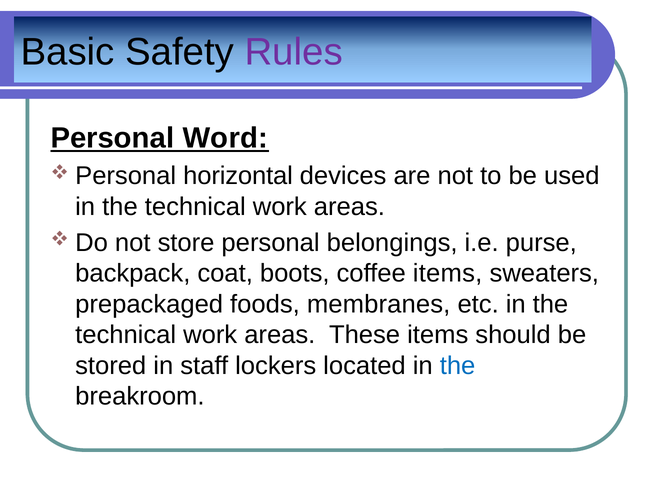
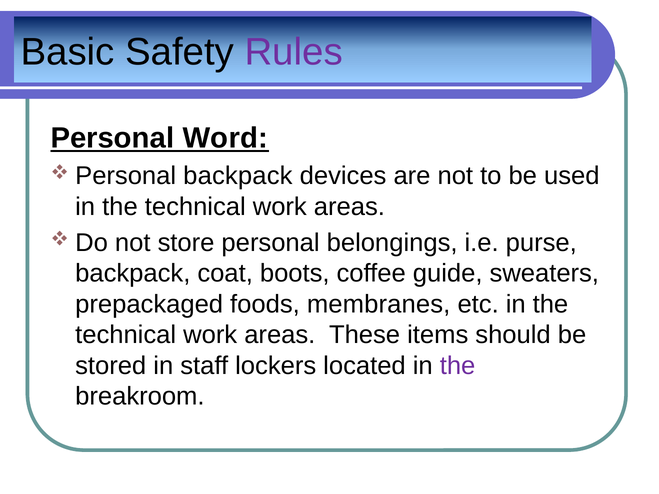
Personal horizontal: horizontal -> backpack
coffee items: items -> guide
the at (458, 366) colour: blue -> purple
